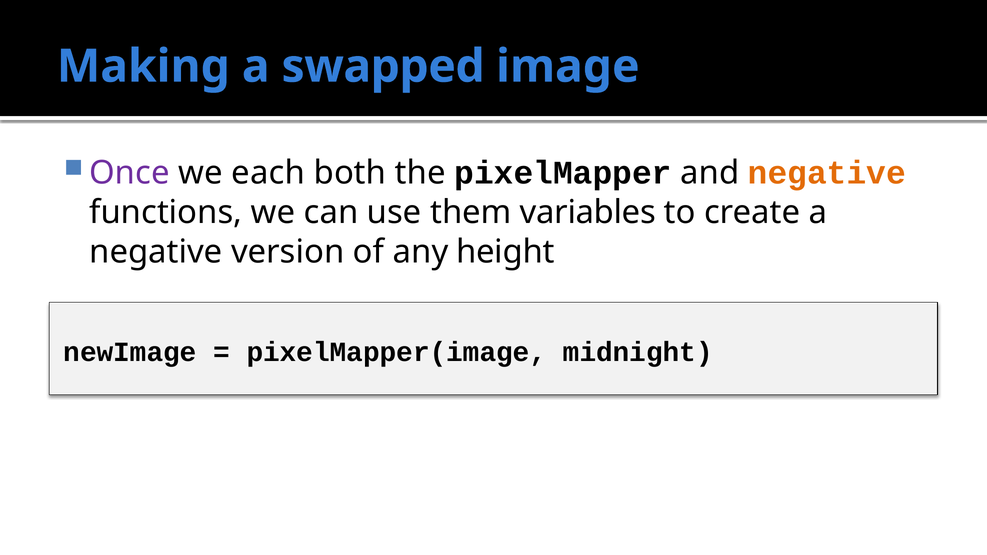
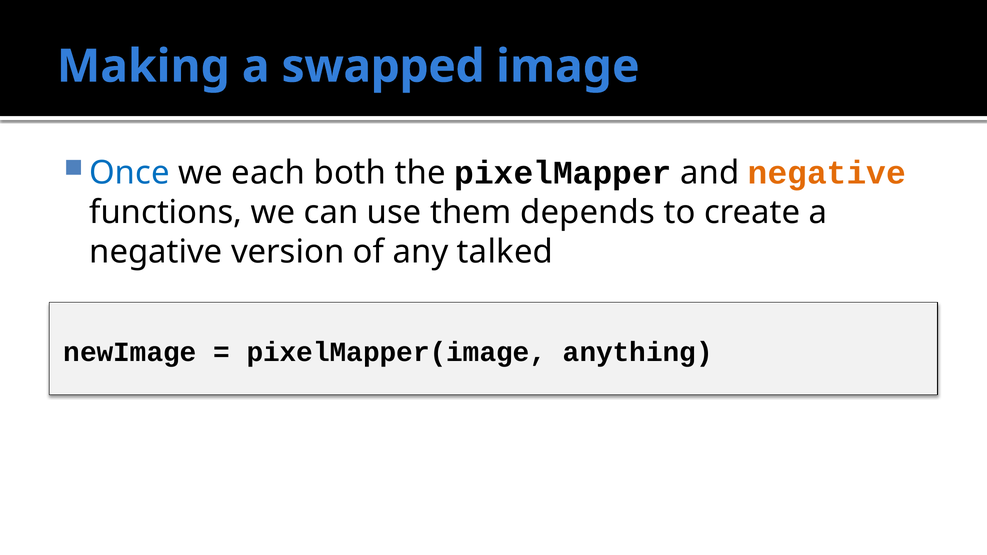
Once colour: purple -> blue
variables: variables -> depends
height: height -> talked
midnight: midnight -> anything
